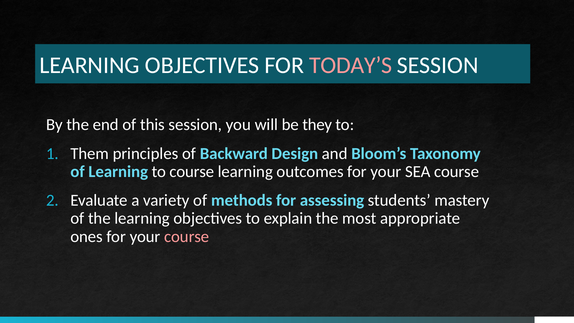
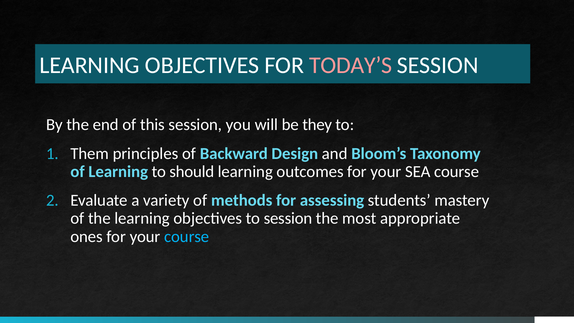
to course: course -> should
to explain: explain -> session
course at (187, 236) colour: pink -> light blue
